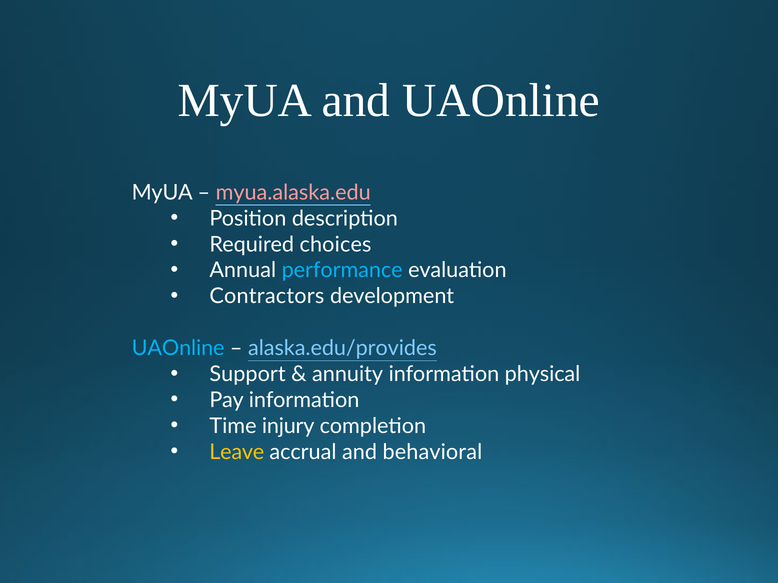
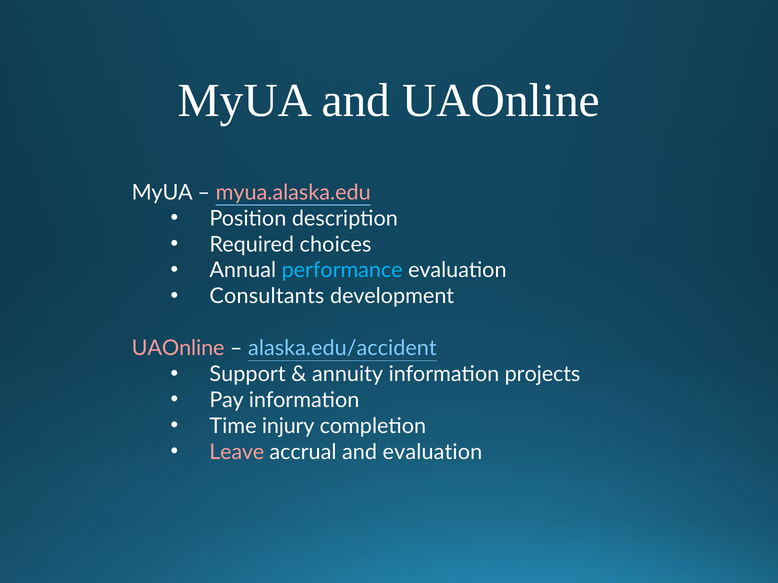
Contractors: Contractors -> Consultants
UAOnline at (178, 348) colour: light blue -> pink
alaska.edu/provides: alaska.edu/provides -> alaska.edu/accident
physical: physical -> projects
Leave colour: yellow -> pink
and behavioral: behavioral -> evaluation
